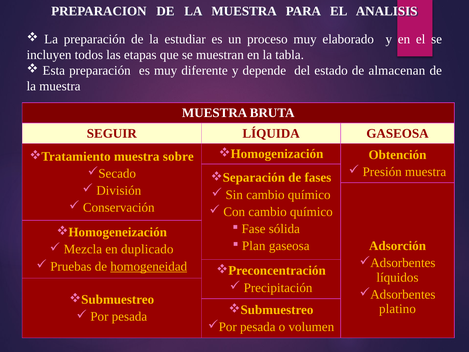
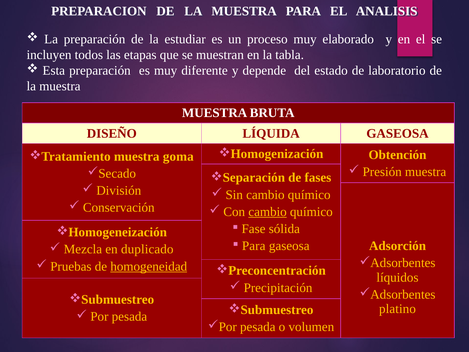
almacenan: almacenan -> laboratorio
SEGUIR: SEGUIR -> DISEÑO
sobre: sobre -> goma
cambio at (268, 212) underline: none -> present
Plan at (254, 246): Plan -> Para
